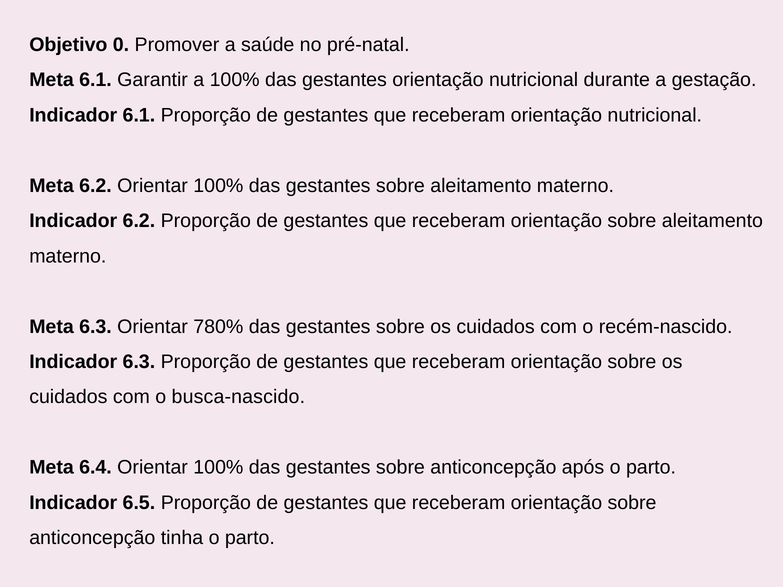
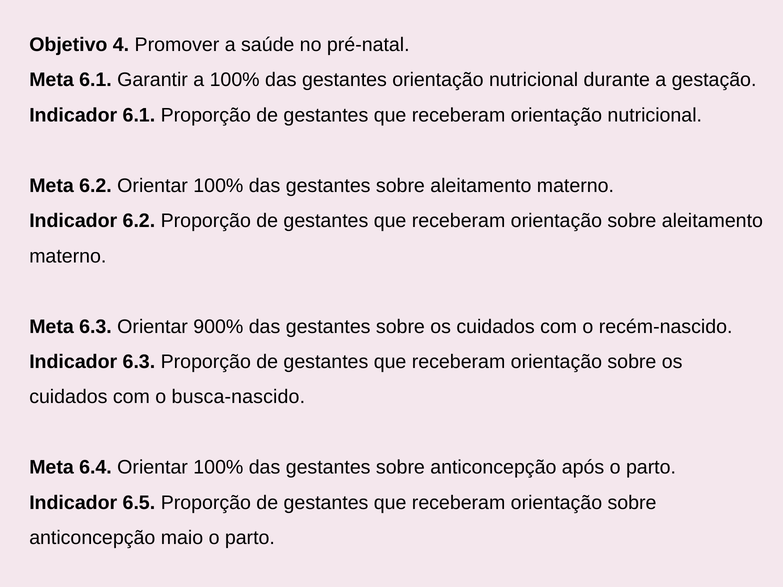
0: 0 -> 4
780%: 780% -> 900%
tinha: tinha -> maio
